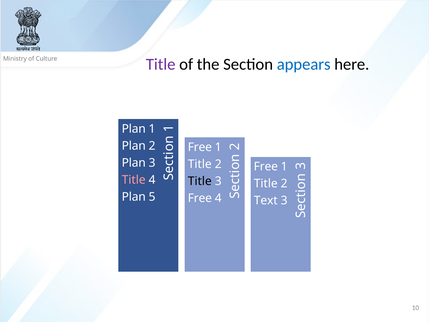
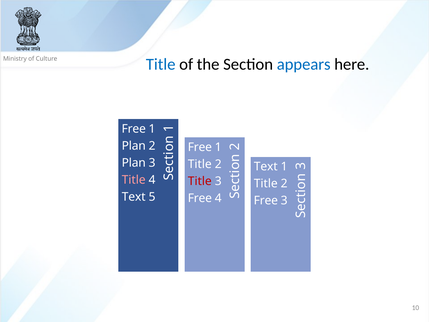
Title at (161, 64) colour: purple -> blue
Plan at (134, 129): Plan -> Free
Free at (266, 166): Free -> Text
Title at (200, 181) colour: black -> red
Plan at (134, 197): Plan -> Text
Text at (266, 201): Text -> Free
